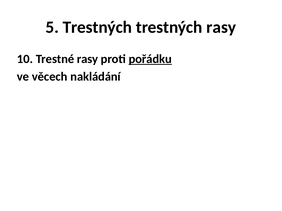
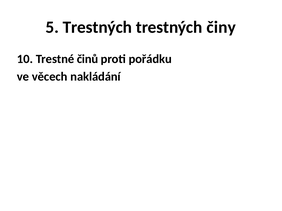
trestných rasy: rasy -> činy
Trestné rasy: rasy -> činů
pořádku underline: present -> none
